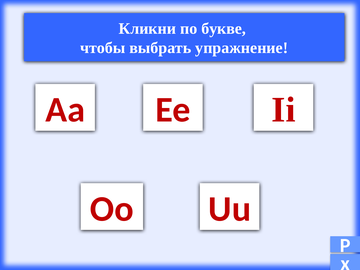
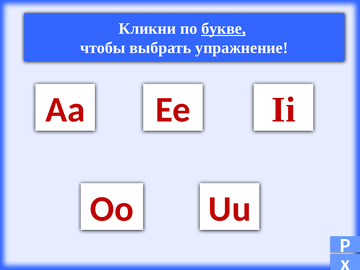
букве underline: none -> present
